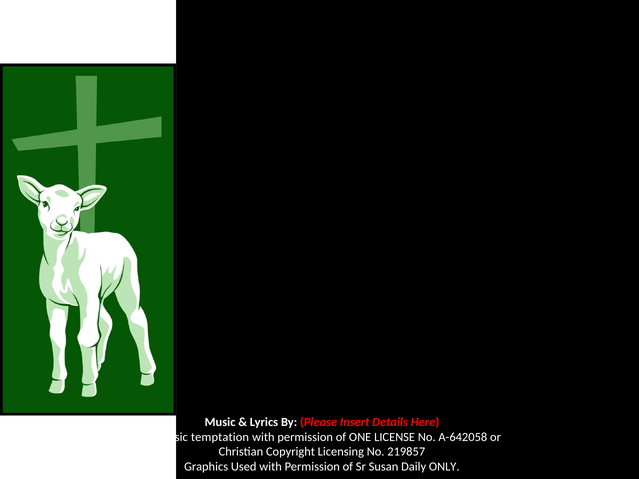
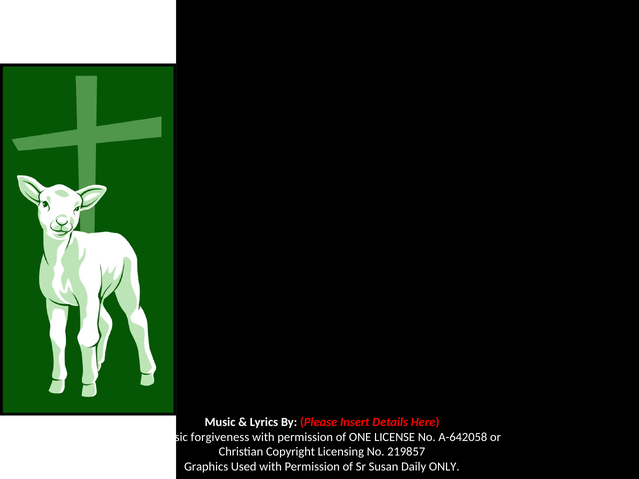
temptation: temptation -> forgiveness
